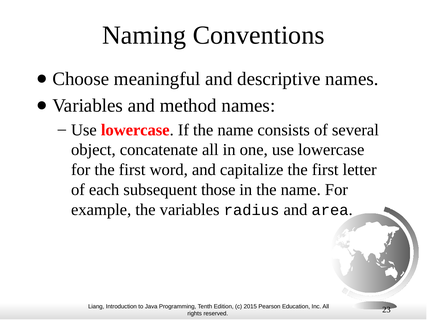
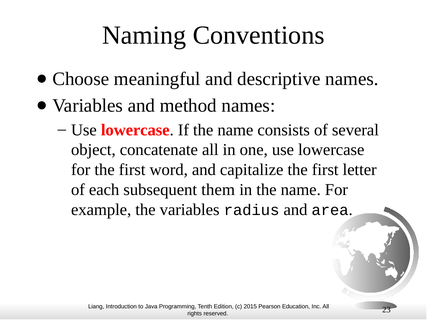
those: those -> them
